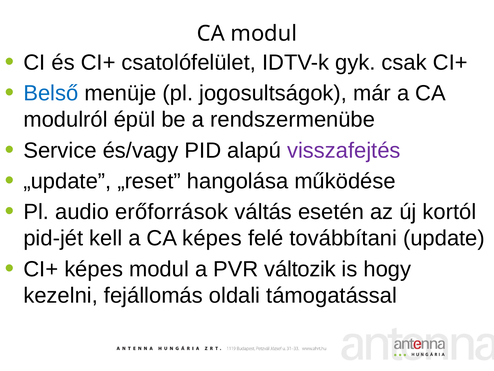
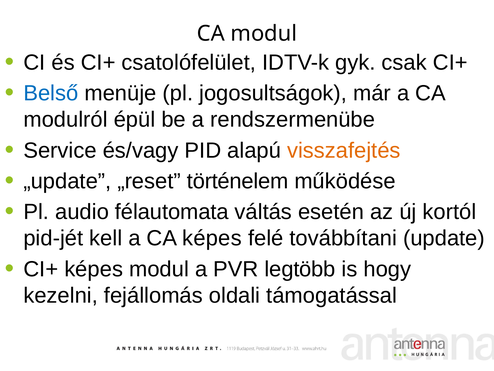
visszafejtés colour: purple -> orange
hangolása: hangolása -> történelem
erőforrások: erőforrások -> félautomata
változik: változik -> legtöbb
